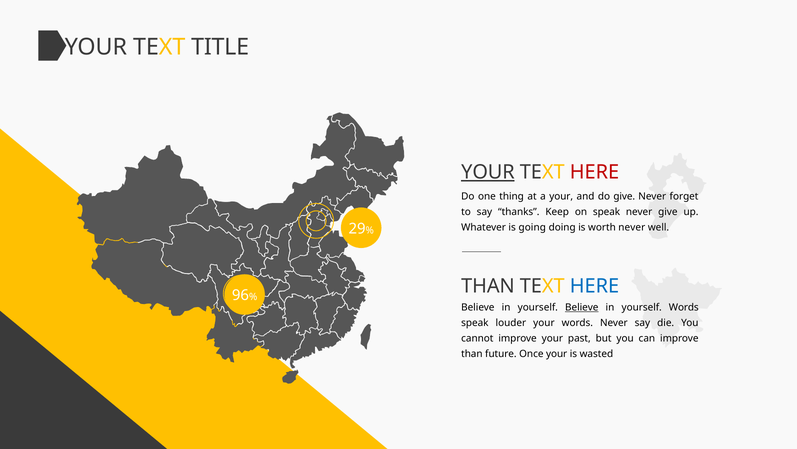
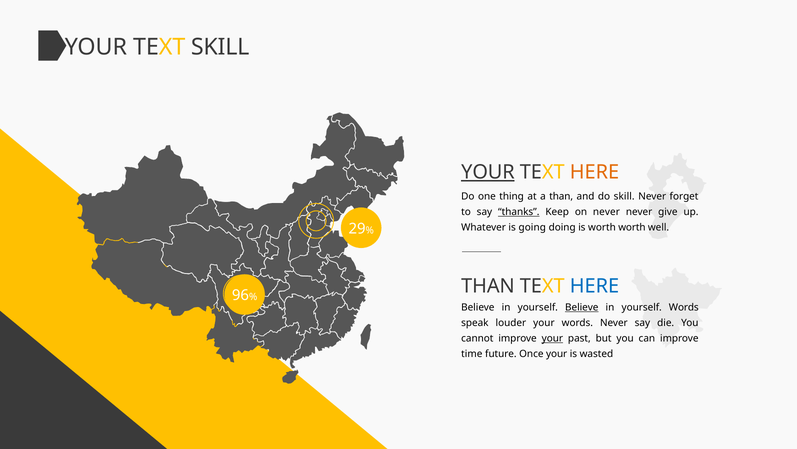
TEXT TITLE: TITLE -> SKILL
HERE at (594, 172) colour: red -> orange
a your: your -> than
do give: give -> skill
thanks underline: none -> present
on speak: speak -> never
worth never: never -> worth
your at (552, 338) underline: none -> present
than at (472, 354): than -> time
